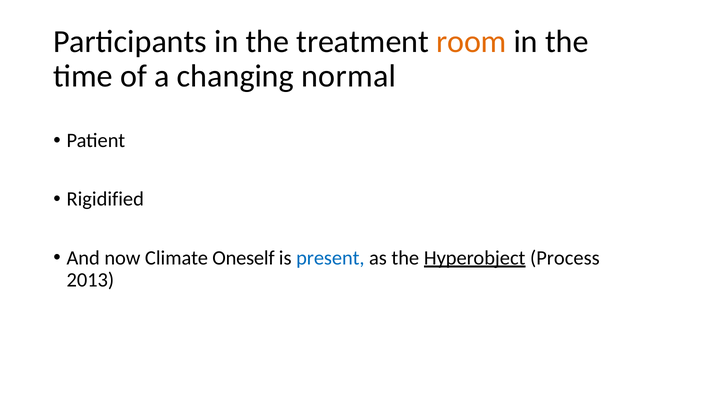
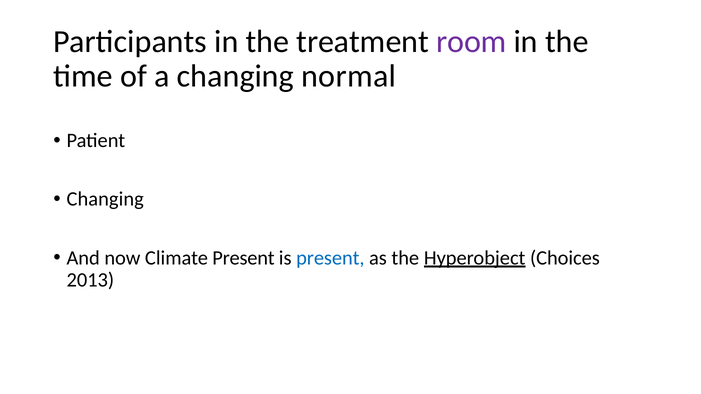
room colour: orange -> purple
Rigidified at (105, 199): Rigidified -> Changing
Climate Oneself: Oneself -> Present
Process: Process -> Choices
